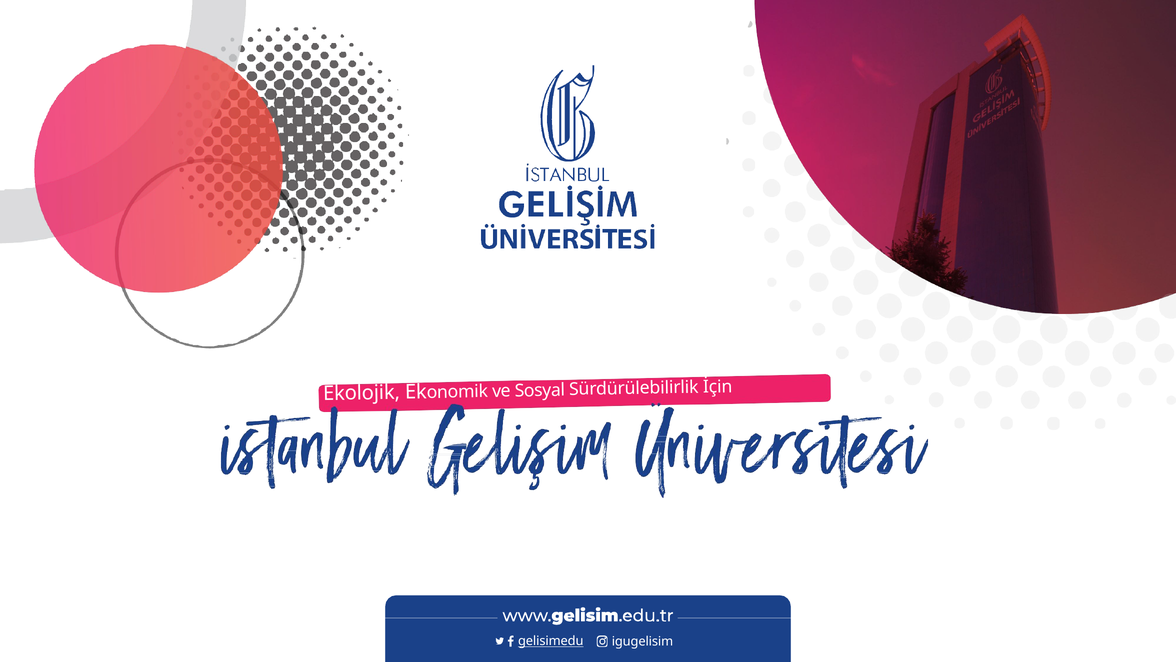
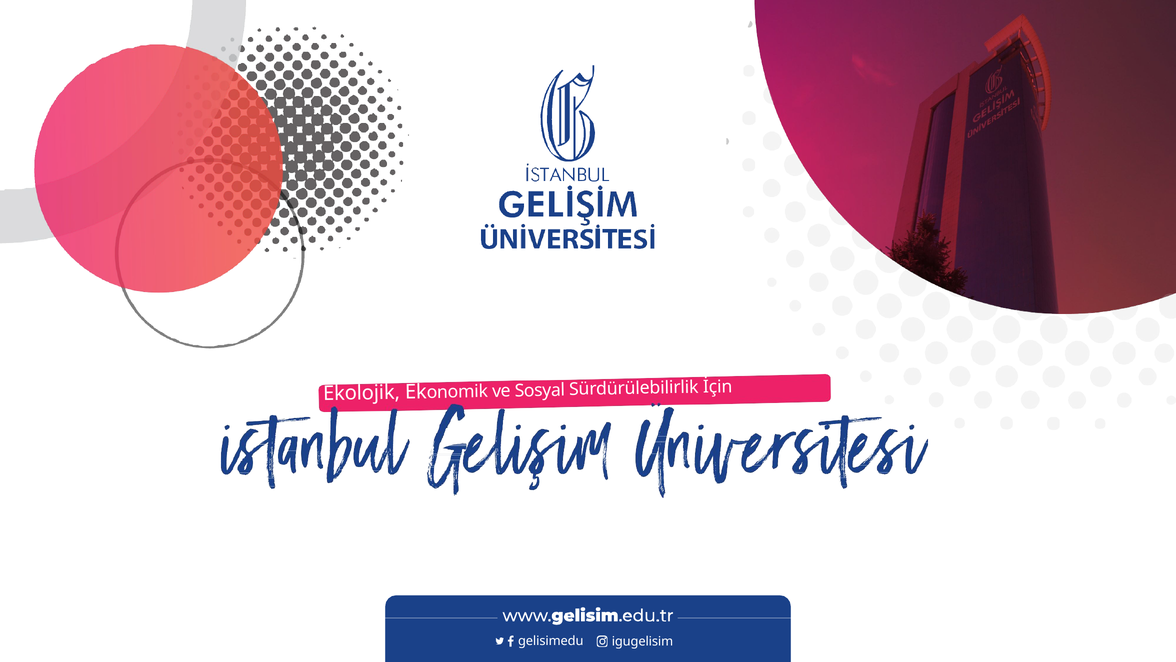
gelisimedu underline: present -> none
